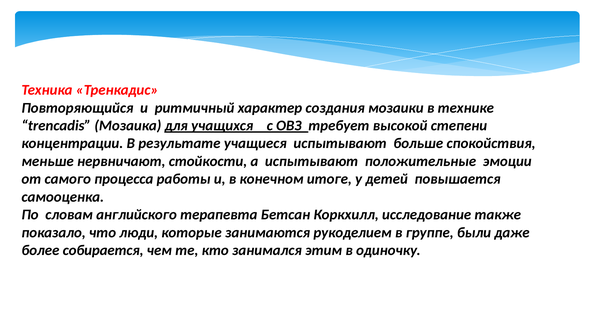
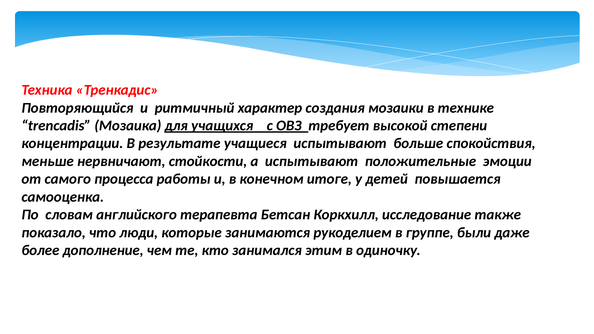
собирается: собирается -> дополнение
